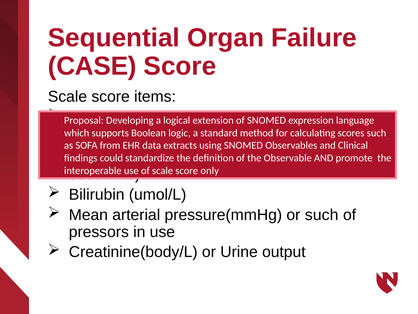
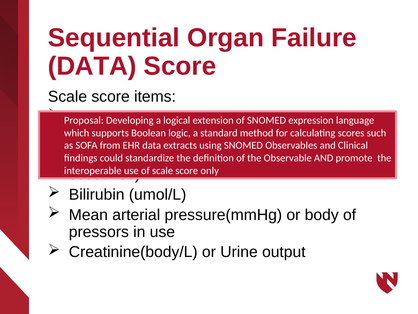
CASE at (92, 66): CASE -> DATA
or such: such -> body
